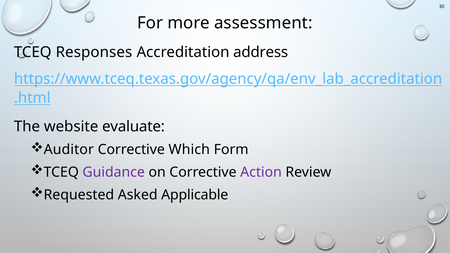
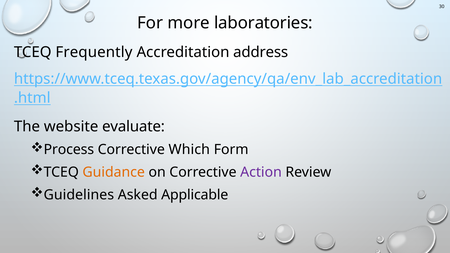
assessment: assessment -> laboratories
Responses: Responses -> Frequently
Auditor: Auditor -> Process
Guidance colour: purple -> orange
Requested: Requested -> Guidelines
